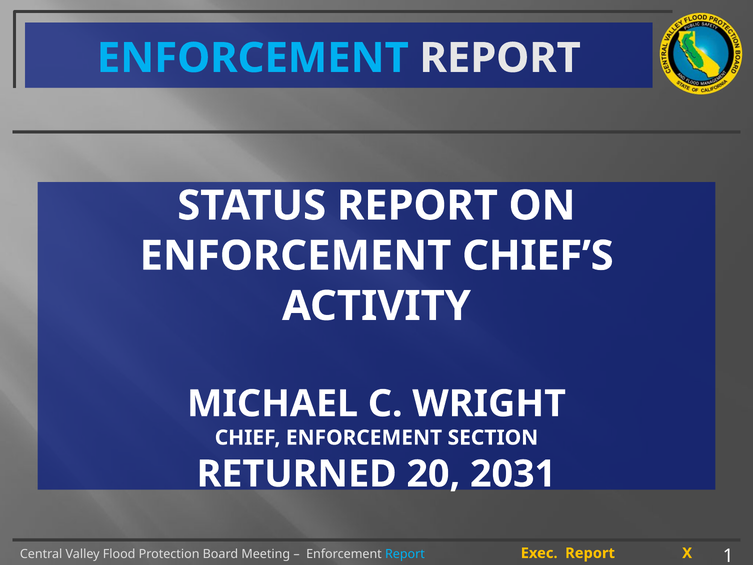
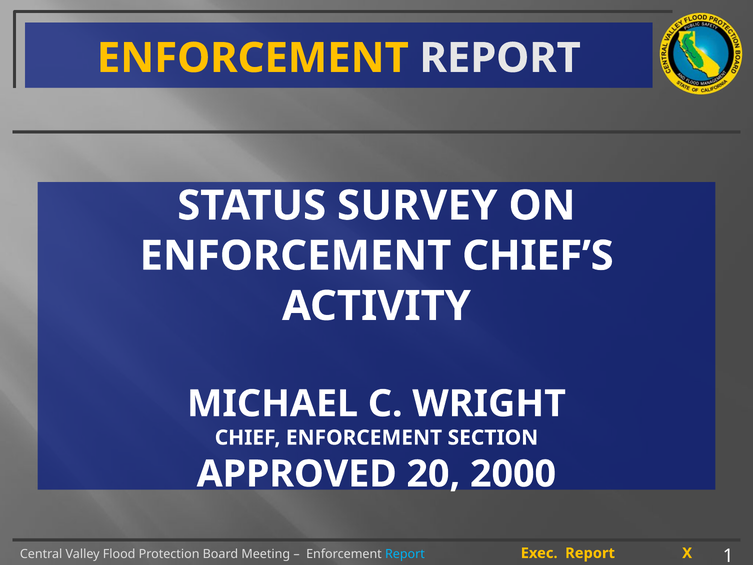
ENFORCEMENT at (253, 58) colour: light blue -> yellow
STATUS REPORT: REPORT -> SURVEY
RETURNED: RETURNED -> APPROVED
2031: 2031 -> 2000
